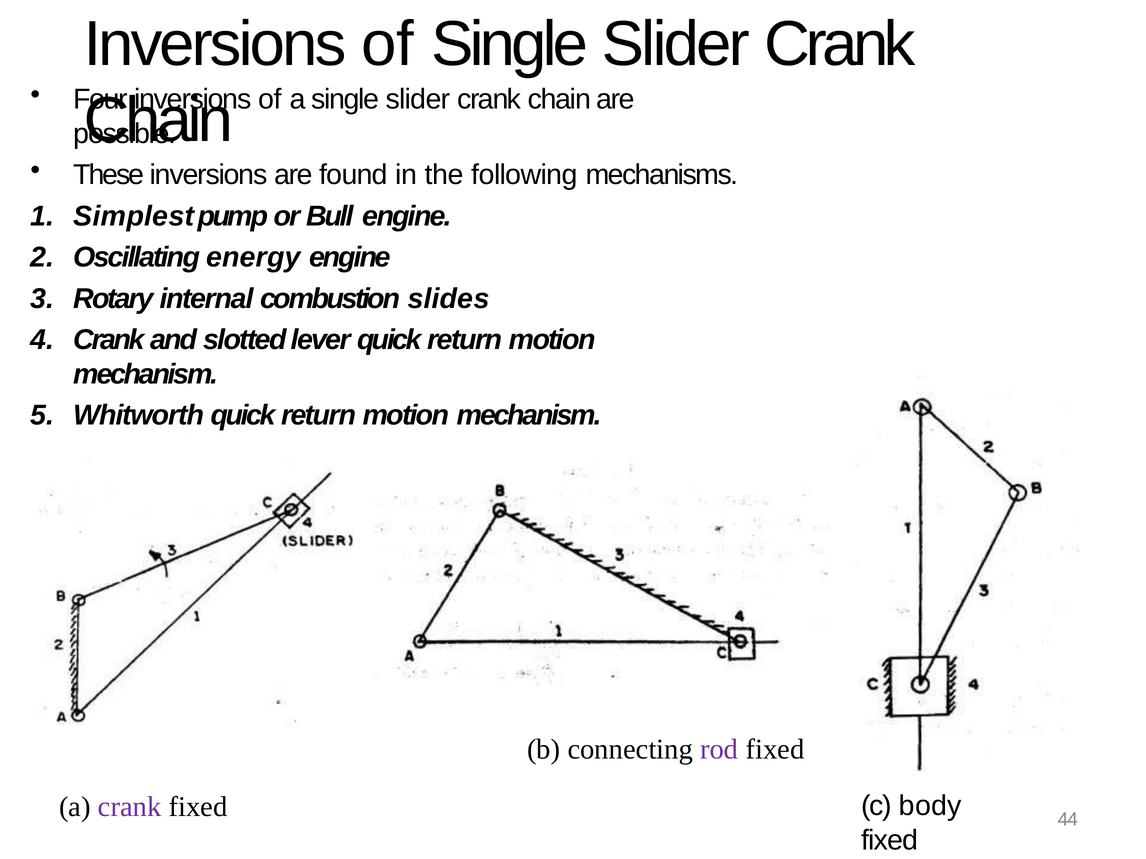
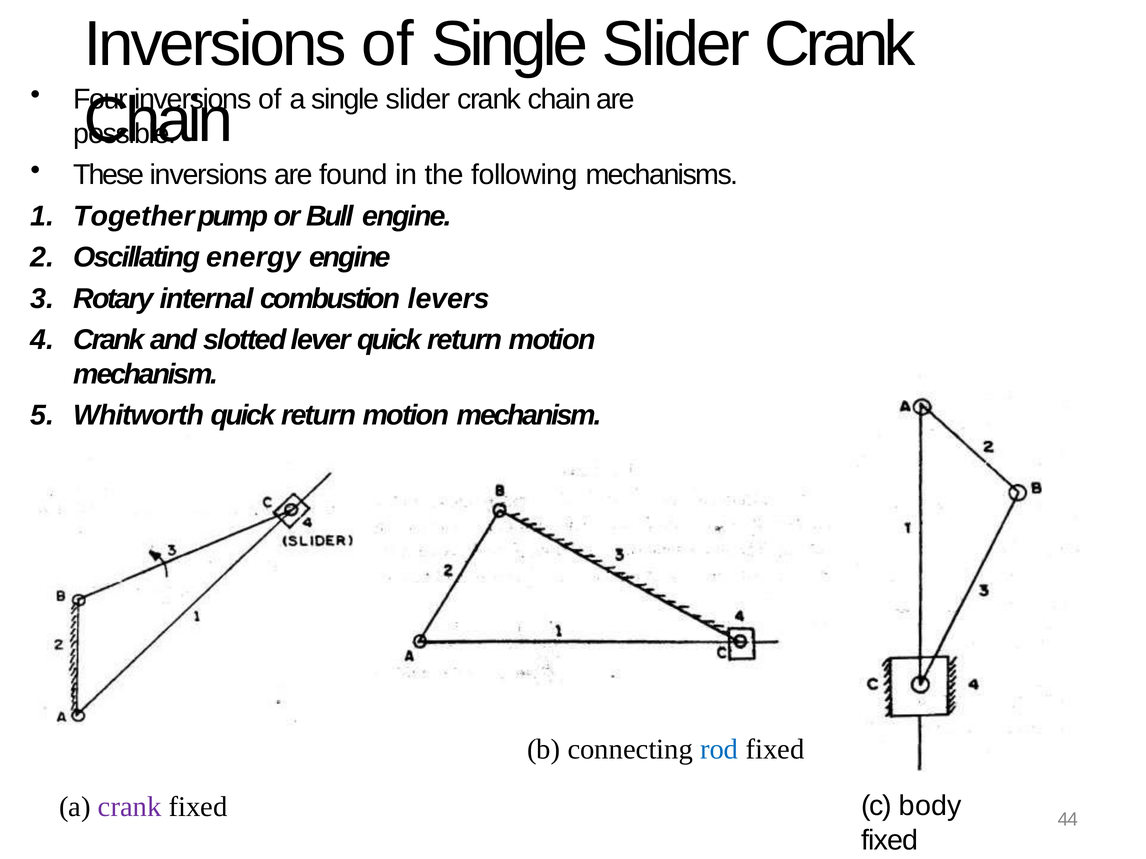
Simplest: Simplest -> Together
slides: slides -> levers
rod colour: purple -> blue
